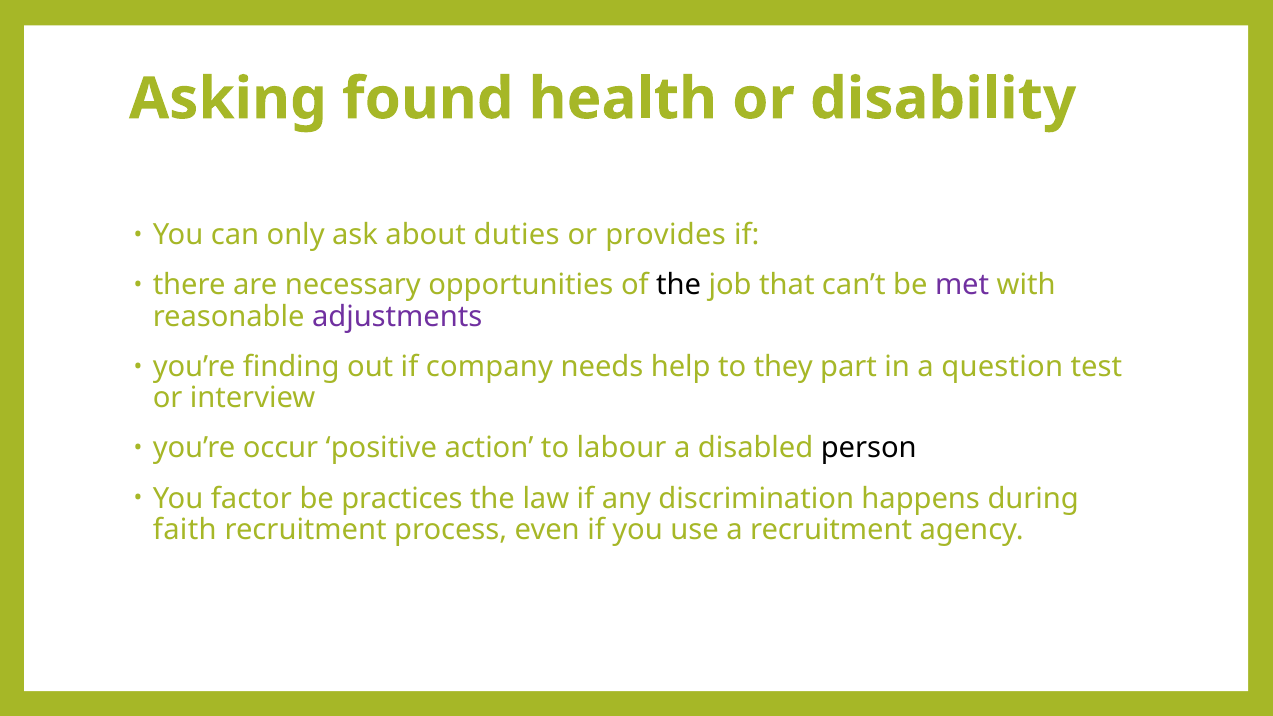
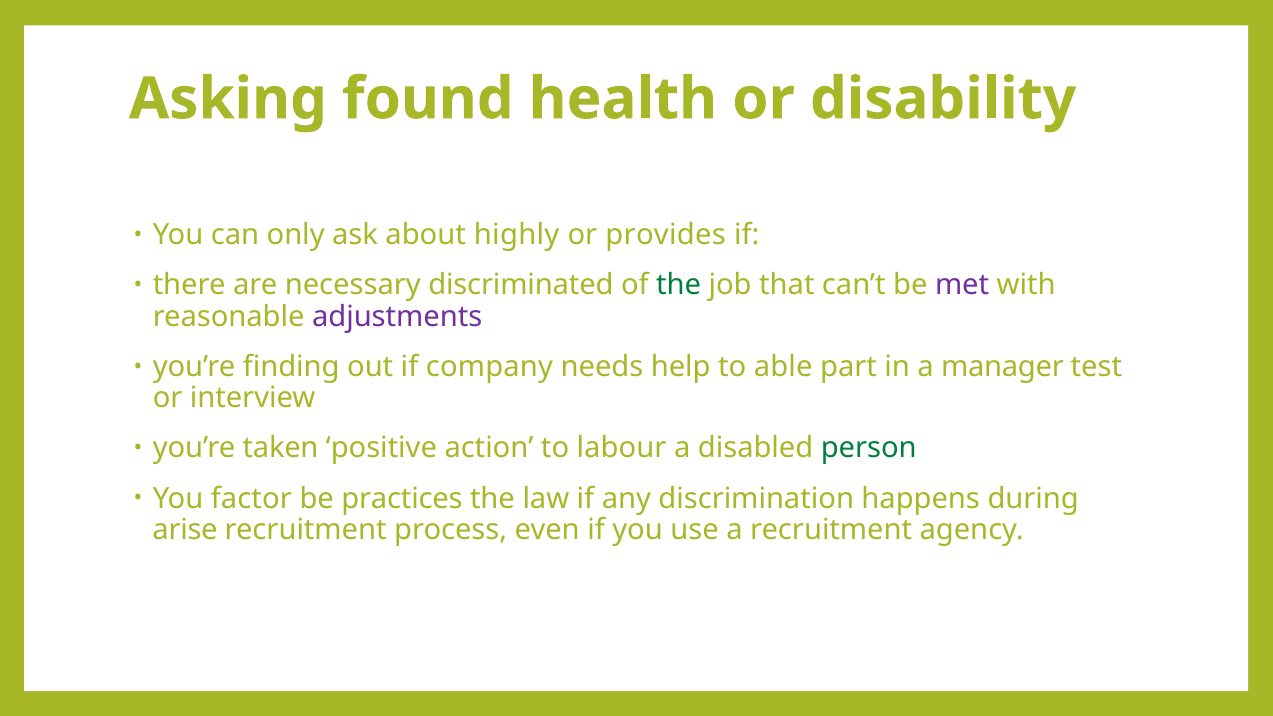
duties: duties -> highly
opportunities: opportunities -> discriminated
the at (679, 285) colour: black -> green
they: they -> able
question: question -> manager
occur: occur -> taken
person colour: black -> green
faith: faith -> arise
